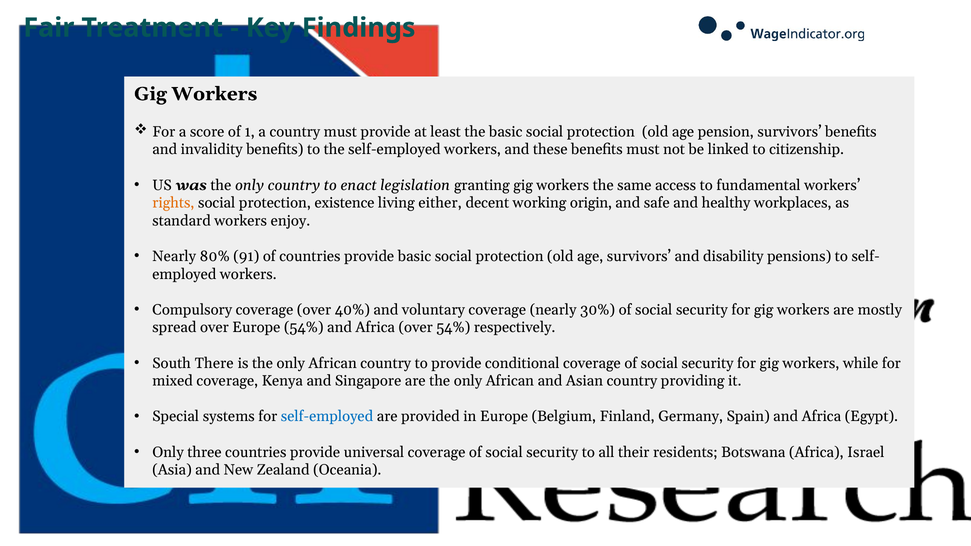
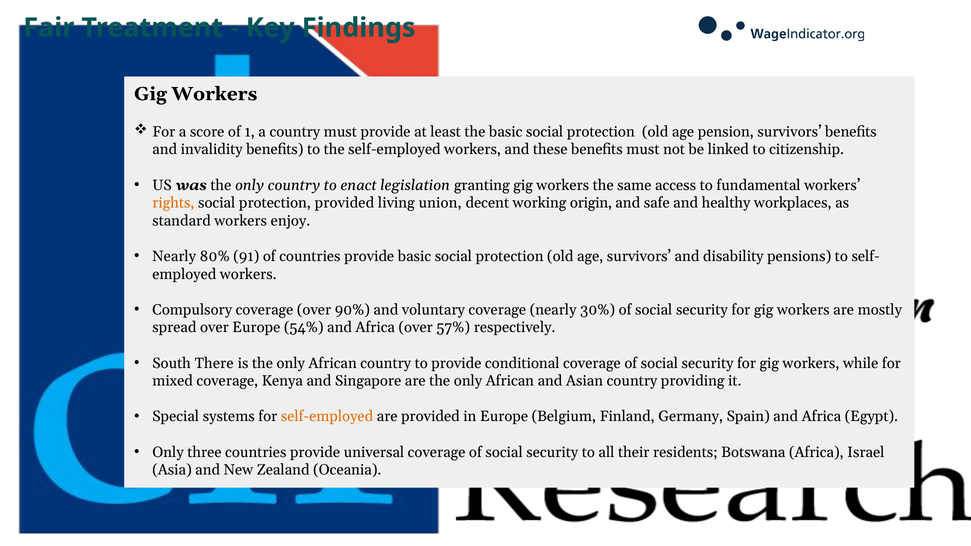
protection existence: existence -> provided
either: either -> union
40%: 40% -> 90%
over 54%: 54% -> 57%
self-employed at (327, 417) colour: blue -> orange
